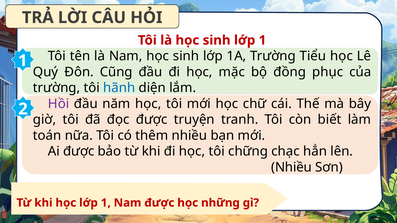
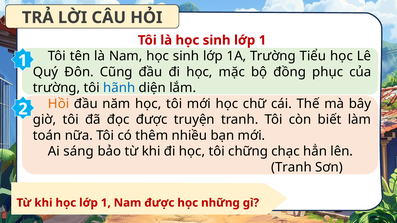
Hồi colour: purple -> orange
Ai được: được -> sáng
Nhiều at (292, 167): Nhiều -> Tranh
